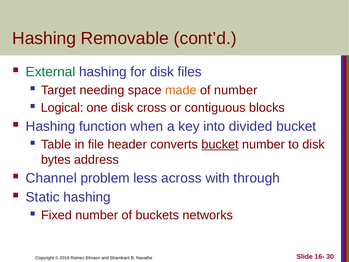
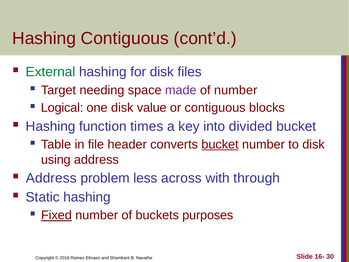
Hashing Removable: Removable -> Contiguous
made colour: orange -> purple
cross: cross -> value
when: when -> times
bytes: bytes -> using
Channel at (51, 178): Channel -> Address
Fixed underline: none -> present
networks: networks -> purposes
